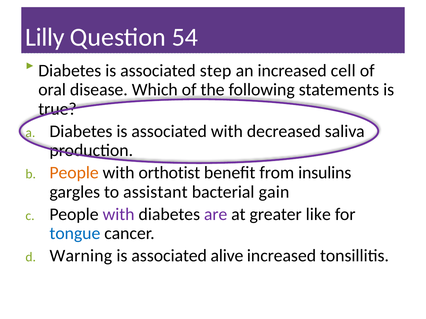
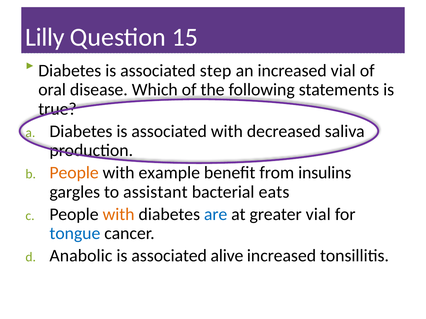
54: 54 -> 15
increased cell: cell -> vial
orthotist: orthotist -> example
gain: gain -> eats
with at (119, 215) colour: purple -> orange
are colour: purple -> blue
greater like: like -> vial
Warning: Warning -> Anabolic
